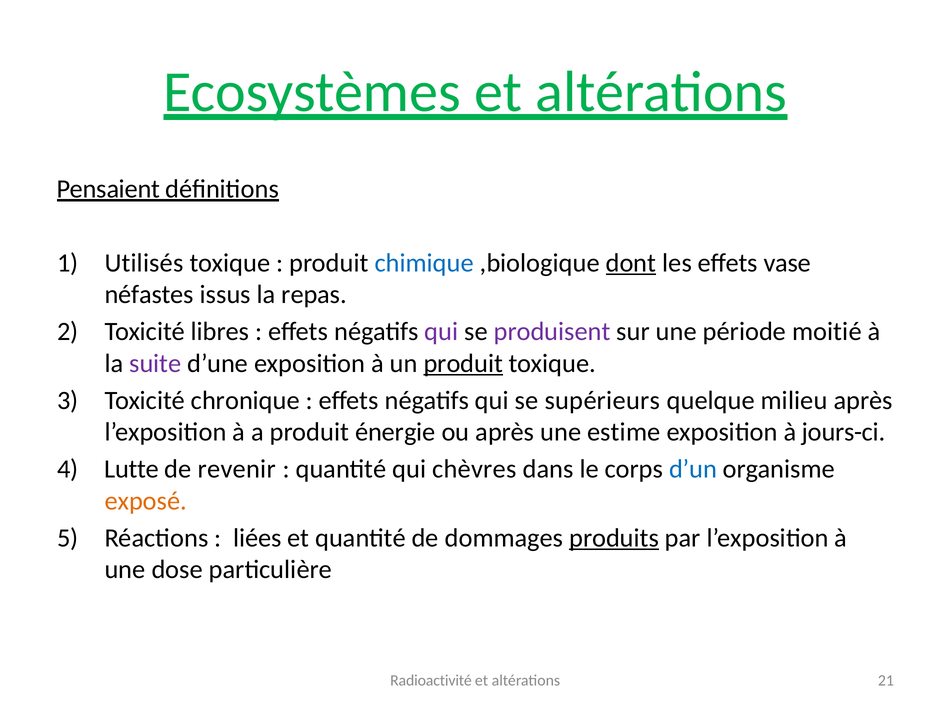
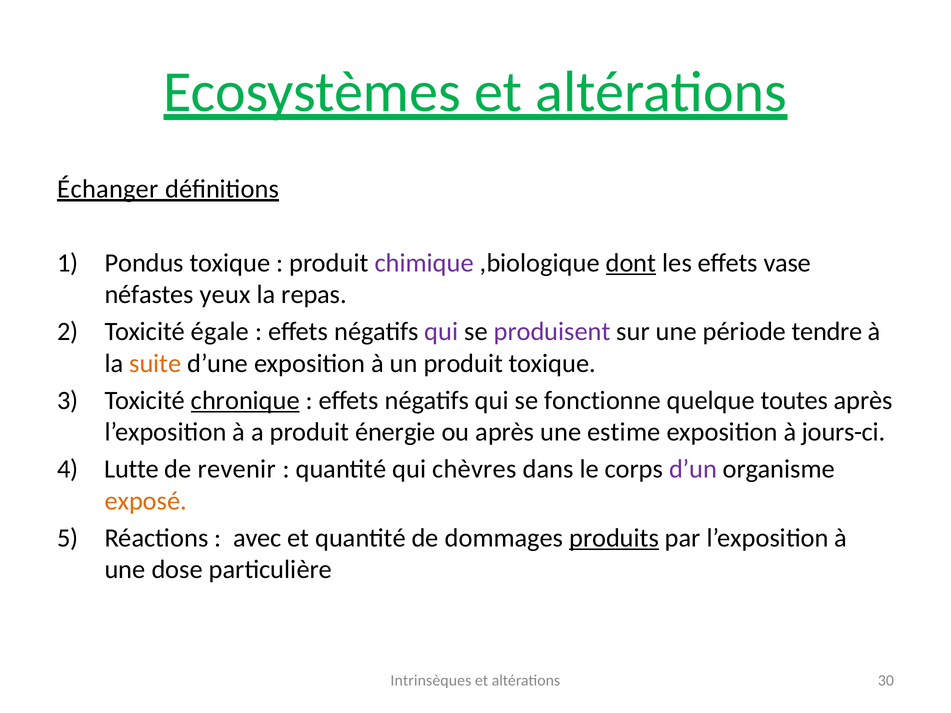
Pensaient: Pensaient -> Échanger
Utilisés: Utilisés -> Pondus
chimique colour: blue -> purple
issus: issus -> yeux
libres: libres -> égale
moitié: moitié -> tendre
suite colour: purple -> orange
produit at (463, 364) underline: present -> none
chronique underline: none -> present
supérieurs: supérieurs -> fonctionne
milieu: milieu -> toutes
d’un colour: blue -> purple
liées: liées -> avec
Radioactivité: Radioactivité -> Intrinsèques
21: 21 -> 30
